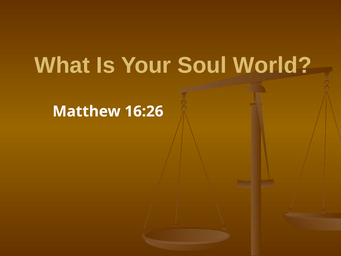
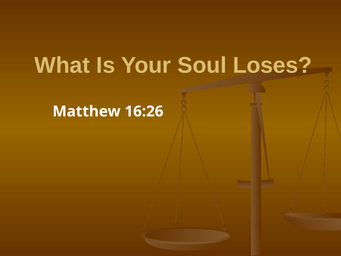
World: World -> Loses
